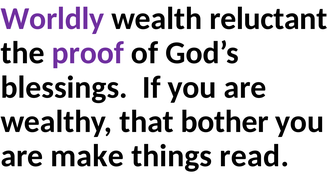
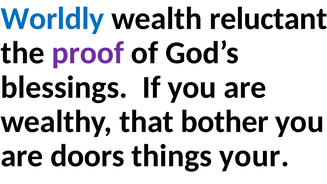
Worldly colour: purple -> blue
make: make -> doors
read: read -> your
